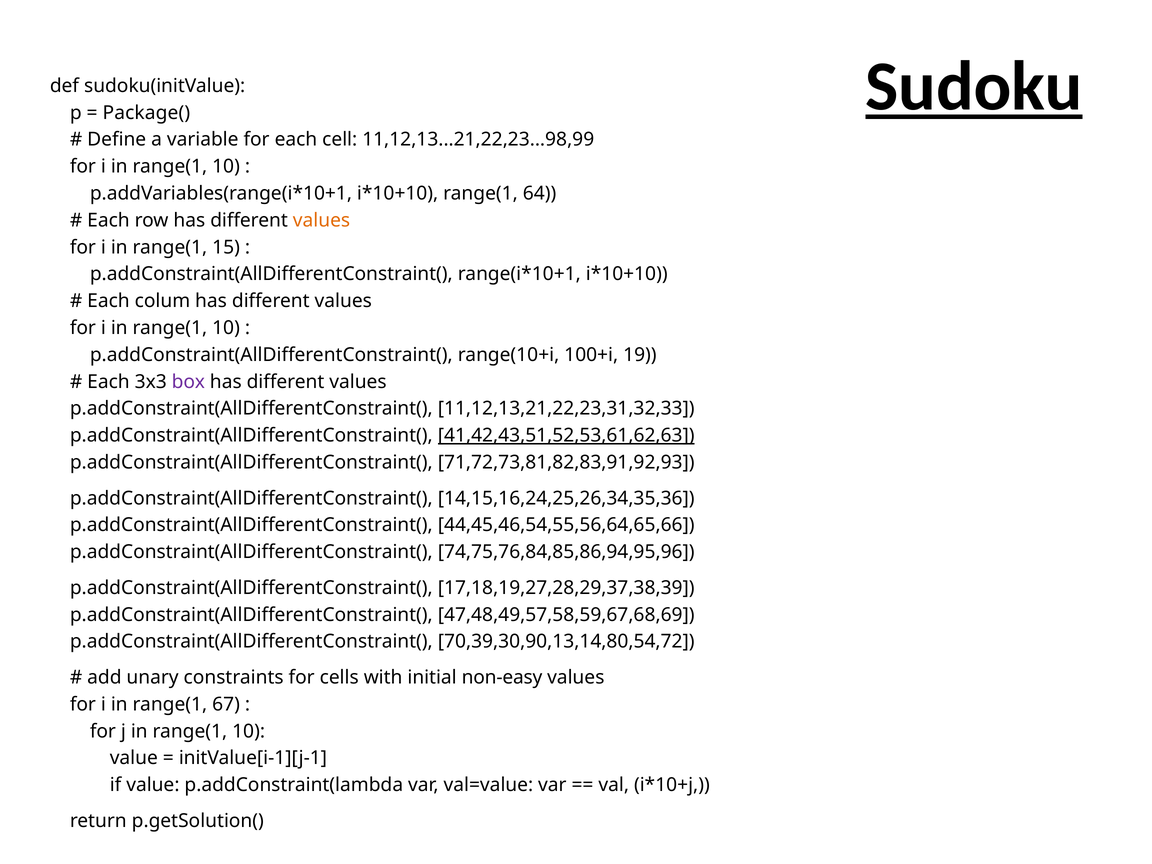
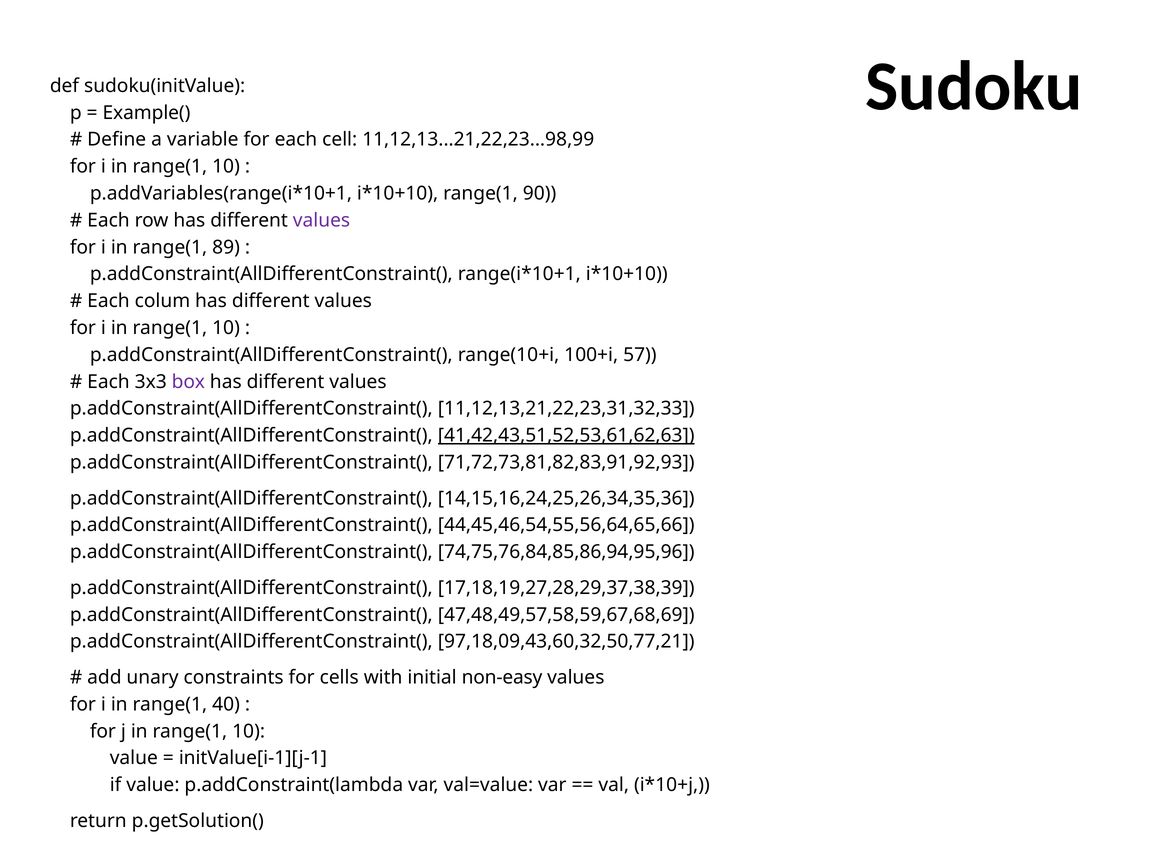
Sudoku underline: present -> none
Package(: Package( -> Example(
64: 64 -> 90
values at (322, 220) colour: orange -> purple
15: 15 -> 89
19: 19 -> 57
70,39,30,90,13,14,80,54,72: 70,39,30,90,13,14,80,54,72 -> 97,18,09,43,60,32,50,77,21
67: 67 -> 40
